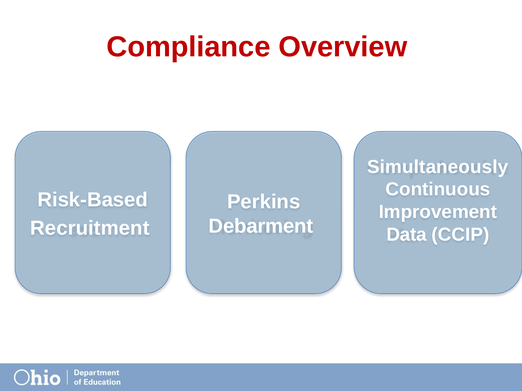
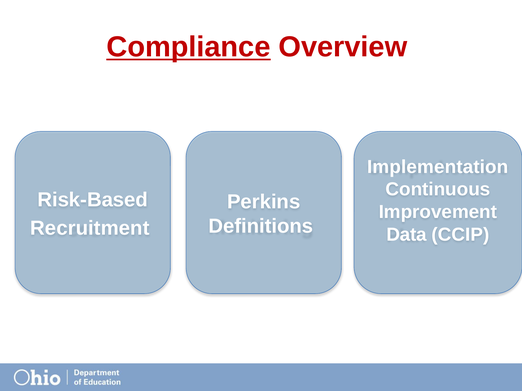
Compliance underline: none -> present
Simultaneously: Simultaneously -> Implementation
Debarment: Debarment -> Definitions
